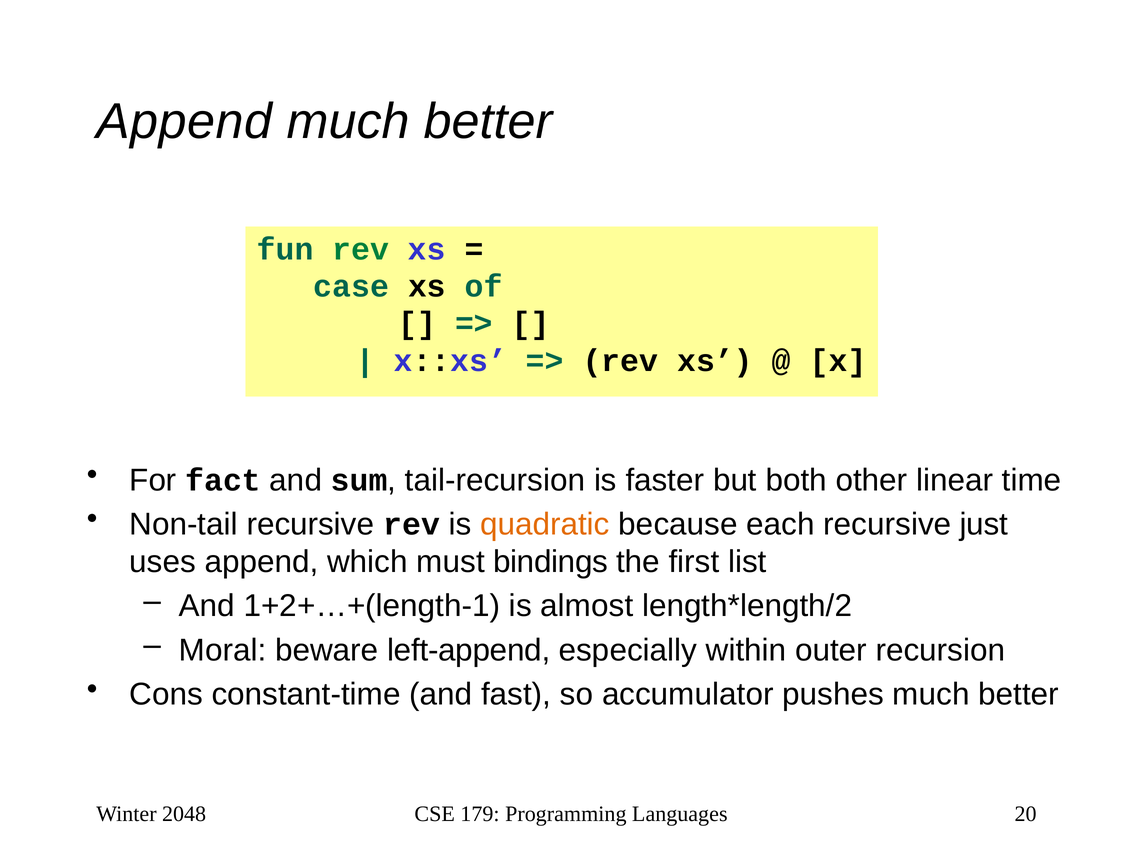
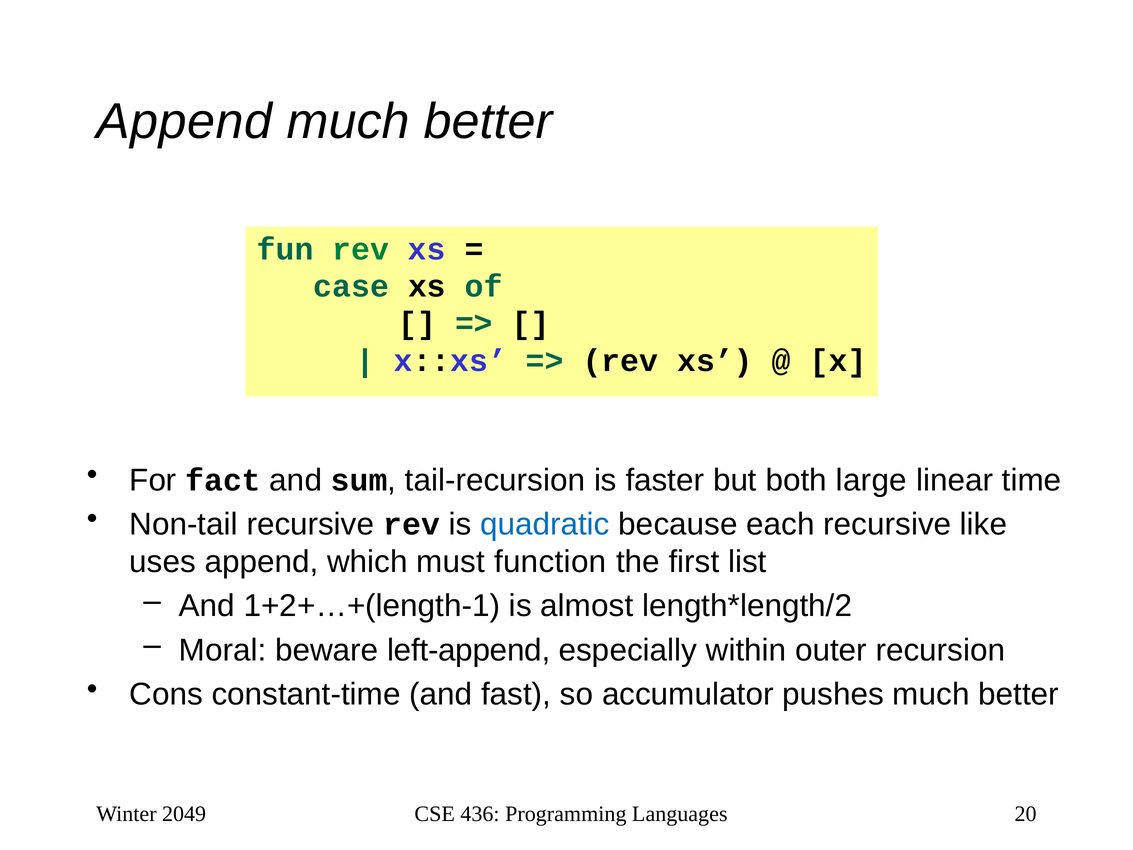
other: other -> large
quadratic colour: orange -> blue
just: just -> like
bindings: bindings -> function
2048: 2048 -> 2049
179: 179 -> 436
